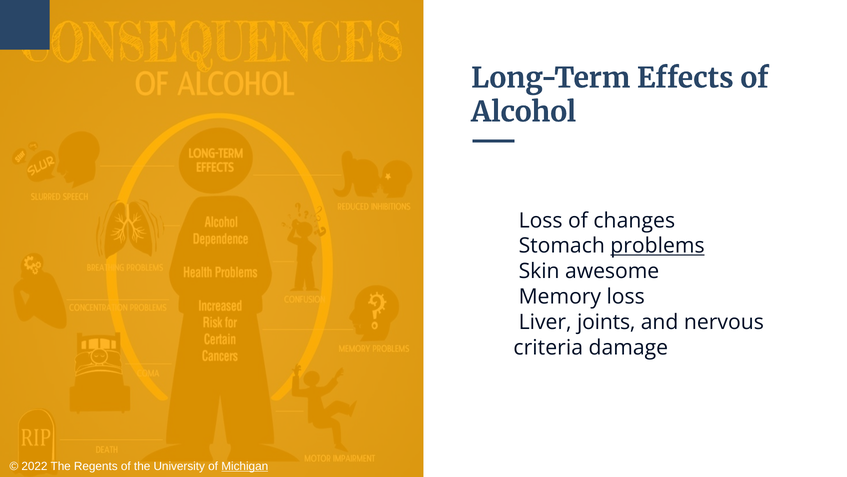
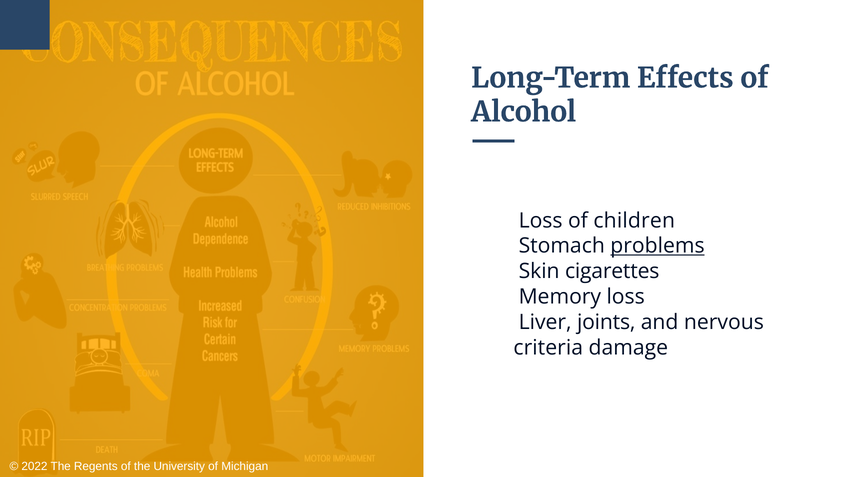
changes: changes -> children
awesome: awesome -> cigarettes
Michigan underline: present -> none
